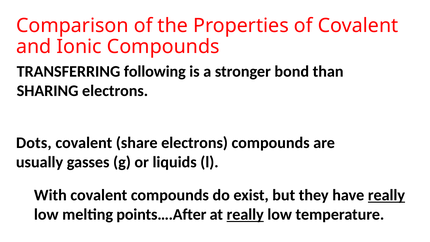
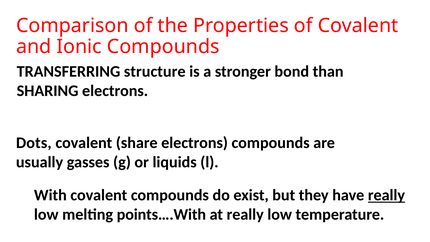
following: following -> structure
points….After: points….After -> points….With
really at (245, 215) underline: present -> none
